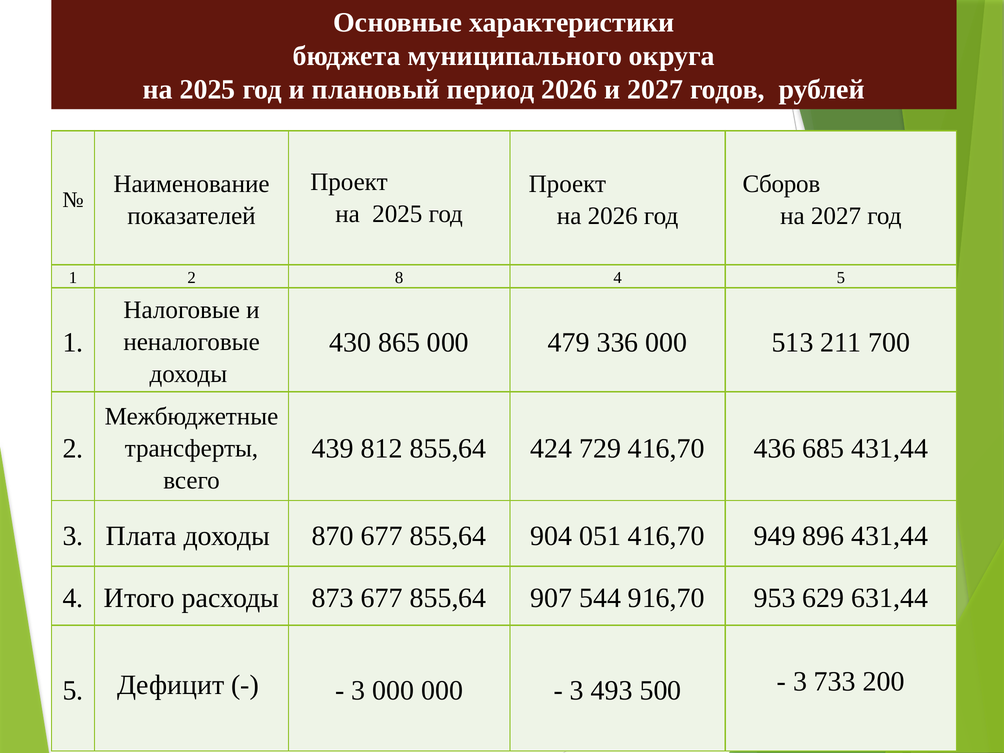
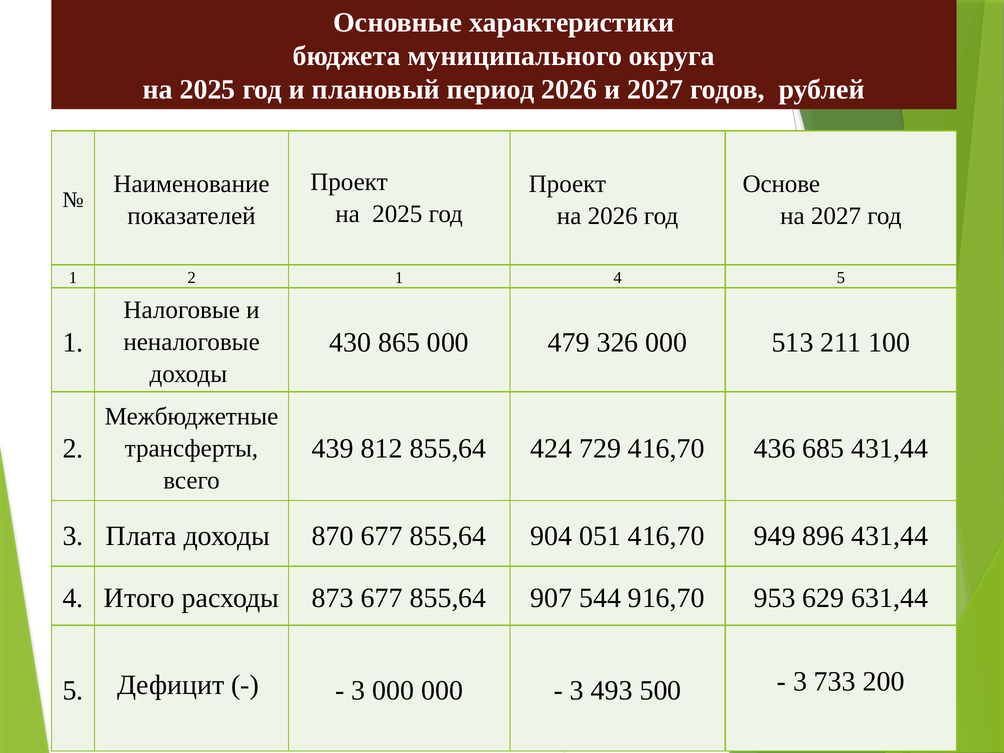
Сборов: Сборов -> Основе
2 8: 8 -> 1
336: 336 -> 326
700: 700 -> 100
